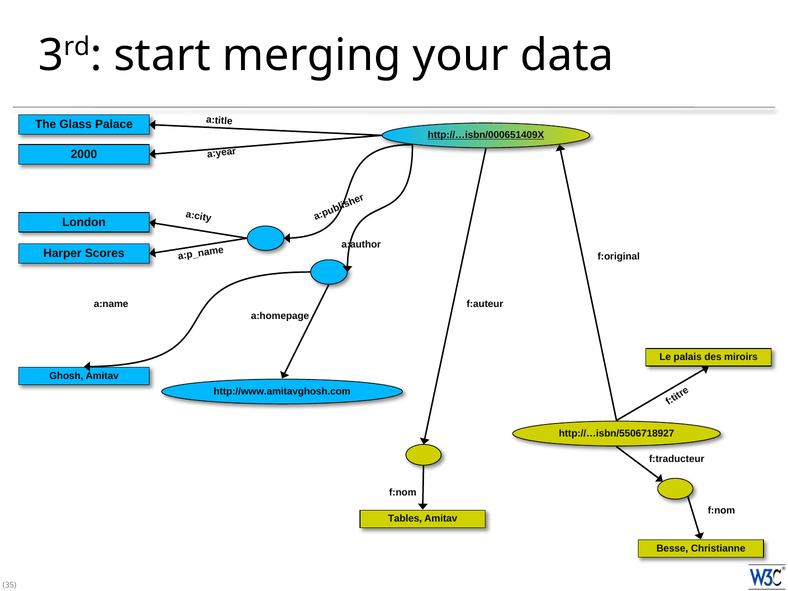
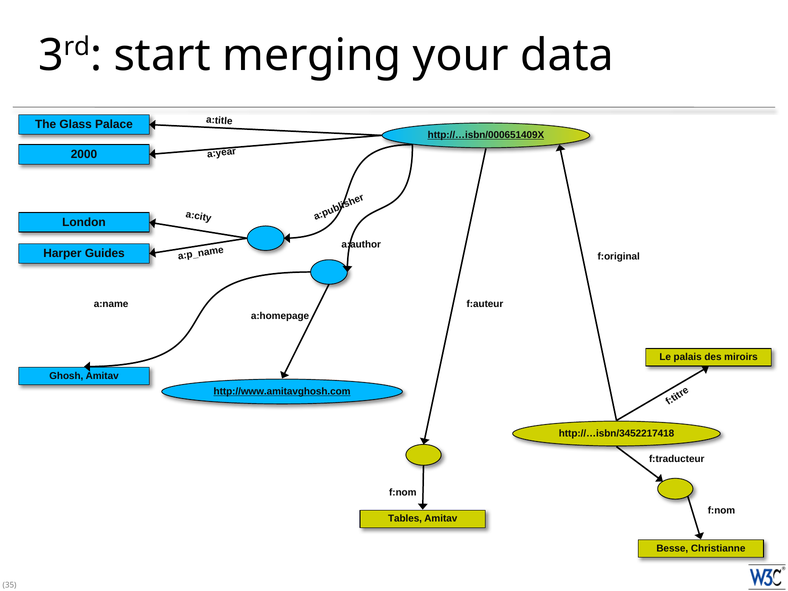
Scores: Scores -> Guides
http://www.amitavghosh.com underline: none -> present
http://…isbn/5506718927: http://…isbn/5506718927 -> http://…isbn/3452217418
